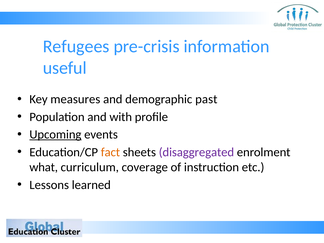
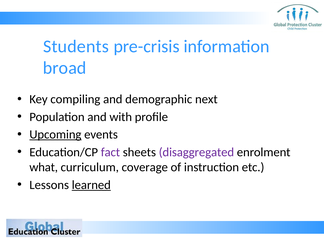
Refugees: Refugees -> Students
useful: useful -> broad
measures: measures -> compiling
past: past -> next
fact colour: orange -> purple
learned underline: none -> present
